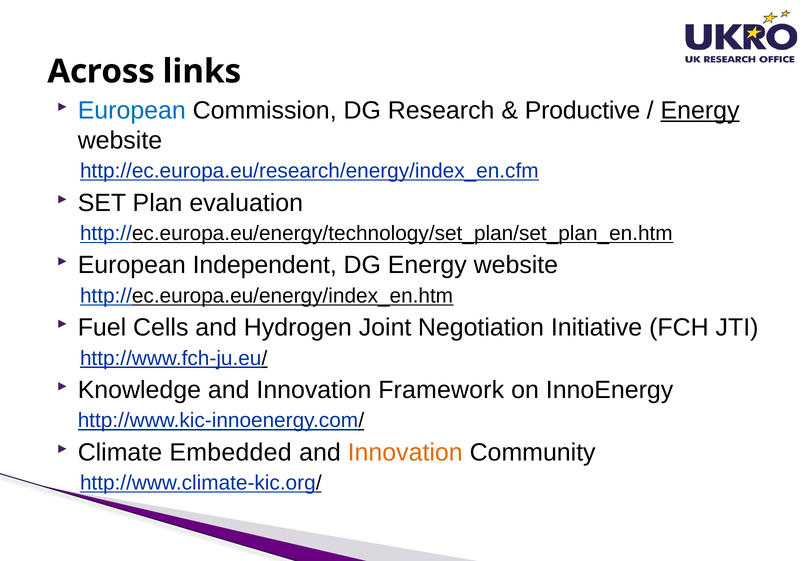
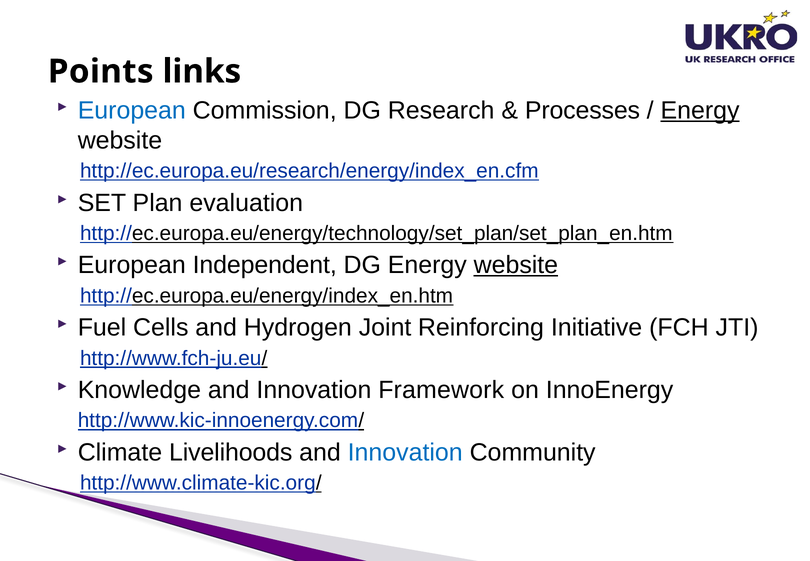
Across: Across -> Points
Productive: Productive -> Processes
website at (516, 265) underline: none -> present
Negotiation: Negotiation -> Reinforcing
Embedded: Embedded -> Livelihoods
Innovation at (405, 452) colour: orange -> blue
